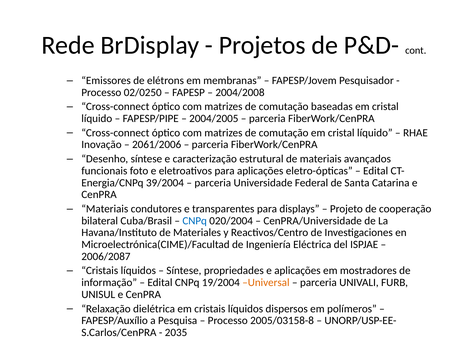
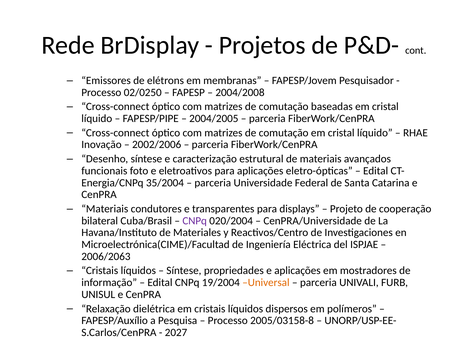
2061/2006: 2061/2006 -> 2002/2006
39/2004: 39/2004 -> 35/2004
CNPq at (195, 221) colour: blue -> purple
2006/2087: 2006/2087 -> 2006/2063
2035: 2035 -> 2027
